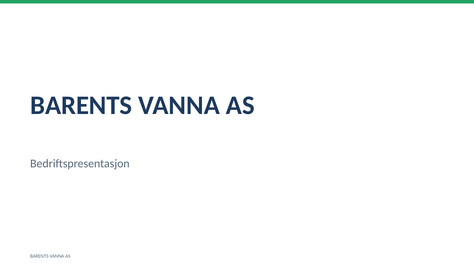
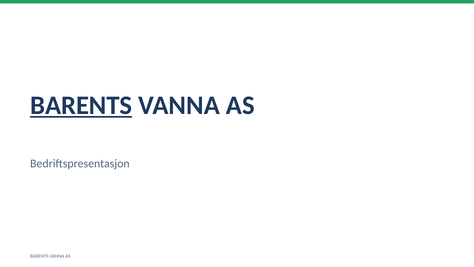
BARENTS at (81, 105) underline: none -> present
